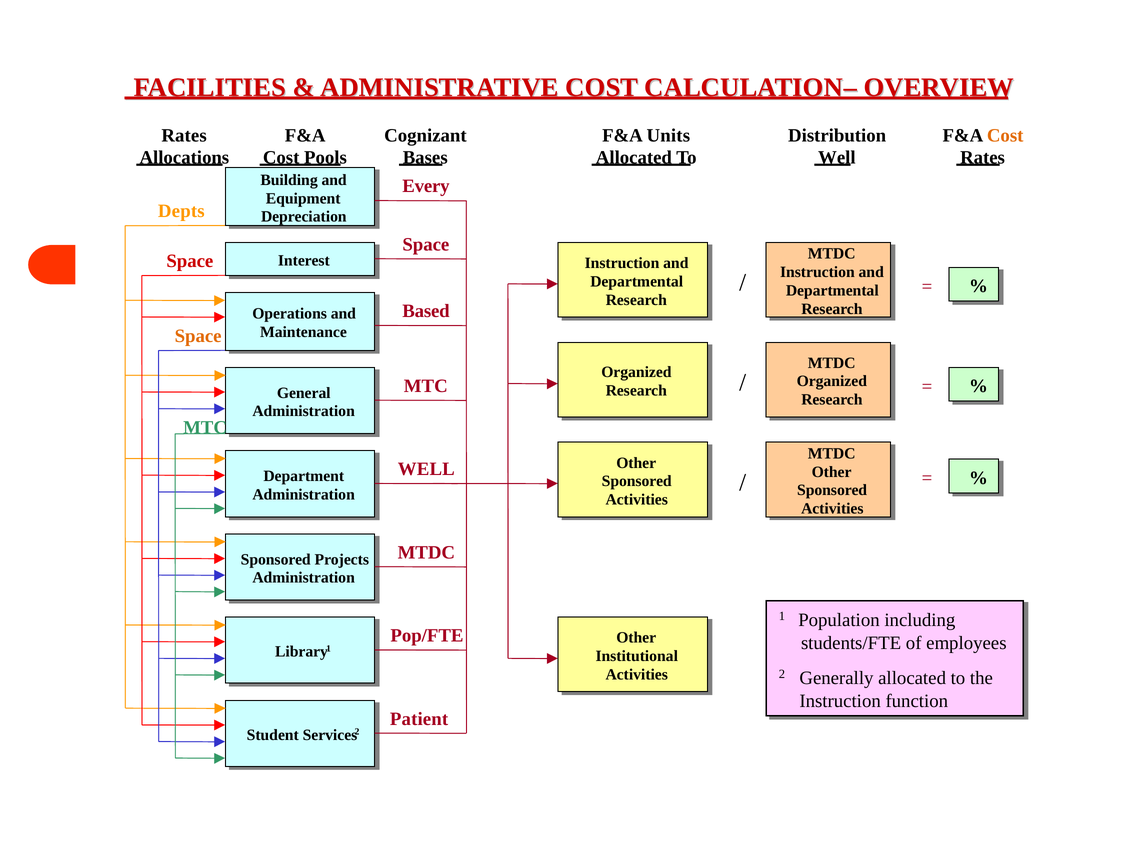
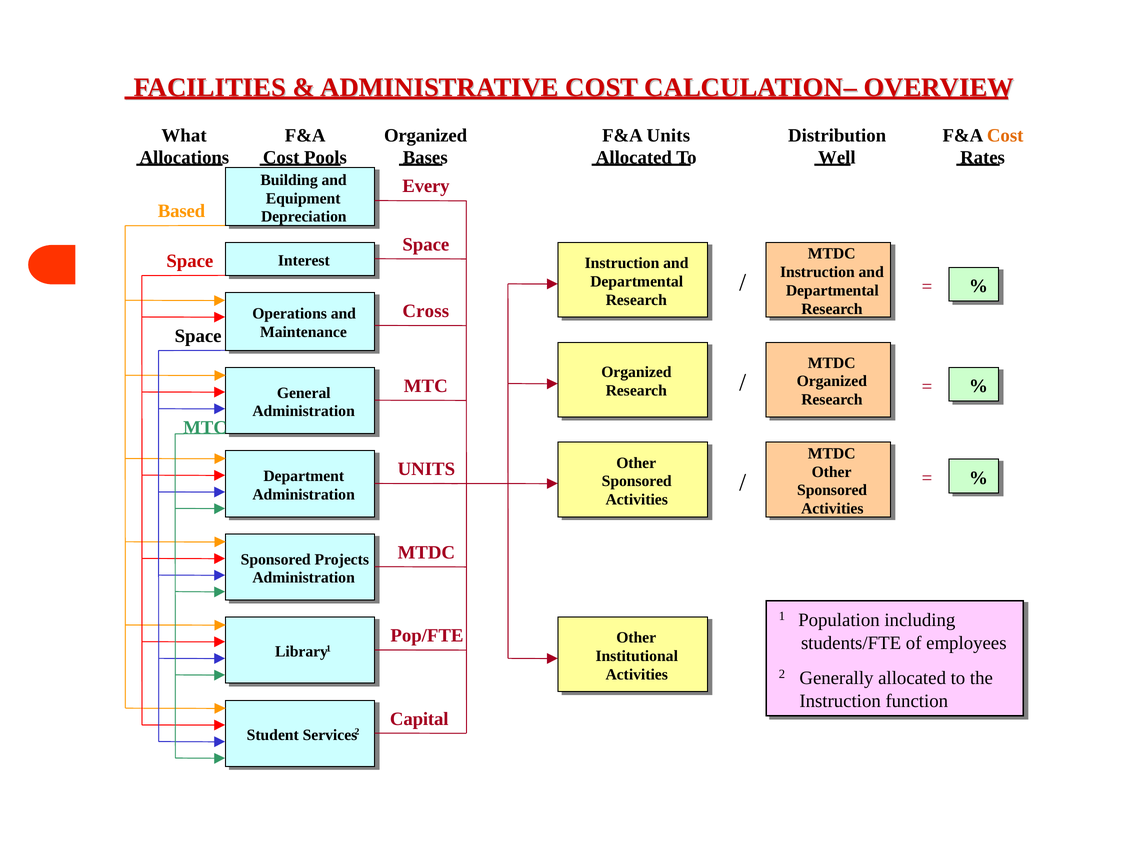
Rates at (184, 136): Rates -> What
Cognizant at (425, 136): Cognizant -> Organized
Depts: Depts -> Based
Based: Based -> Cross
Space at (198, 336) colour: orange -> black
WELL at (426, 469): WELL -> UNITS
Patient: Patient -> Capital
